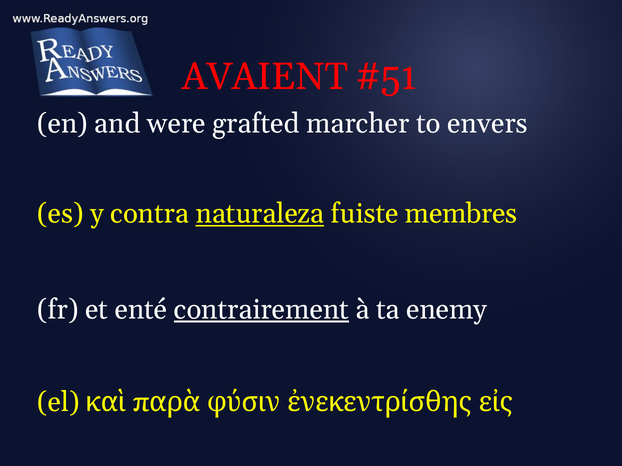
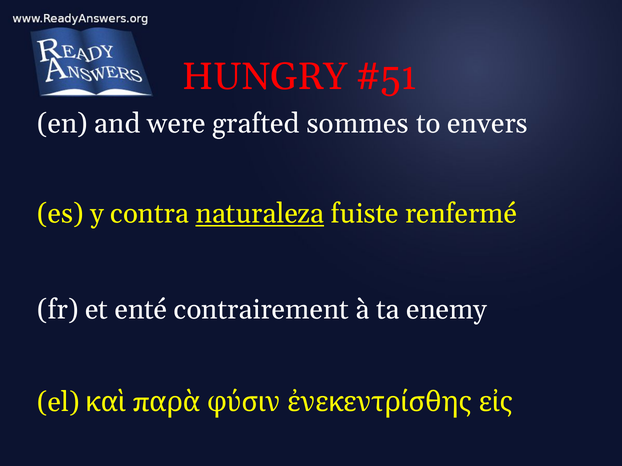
AVAIENT: AVAIENT -> HUNGRY
marcher: marcher -> sommes
membres: membres -> renfermé
contrairement underline: present -> none
